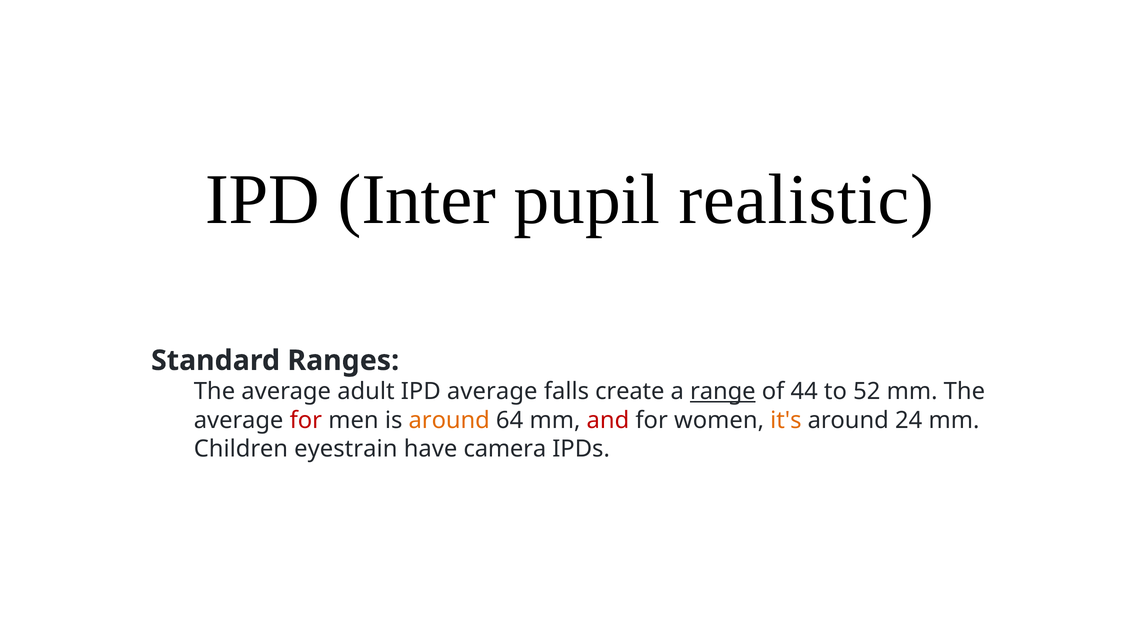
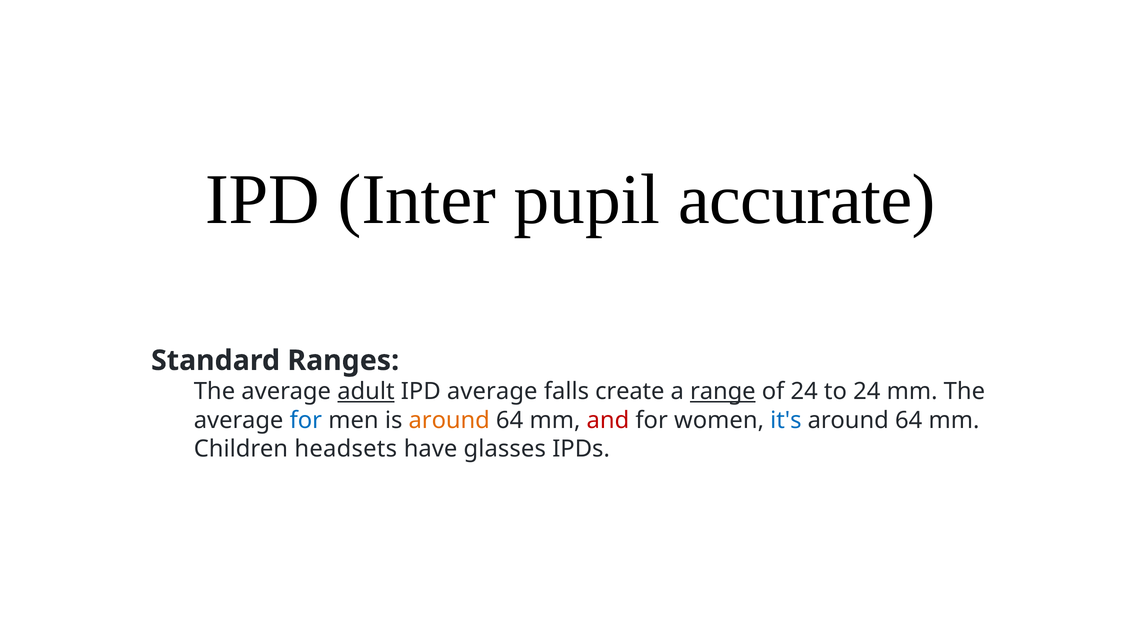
realistic: realistic -> accurate
adult underline: none -> present
of 44: 44 -> 24
to 52: 52 -> 24
for at (306, 420) colour: red -> blue
it's colour: orange -> blue
24 at (909, 420): 24 -> 64
eyestrain: eyestrain -> headsets
camera: camera -> glasses
